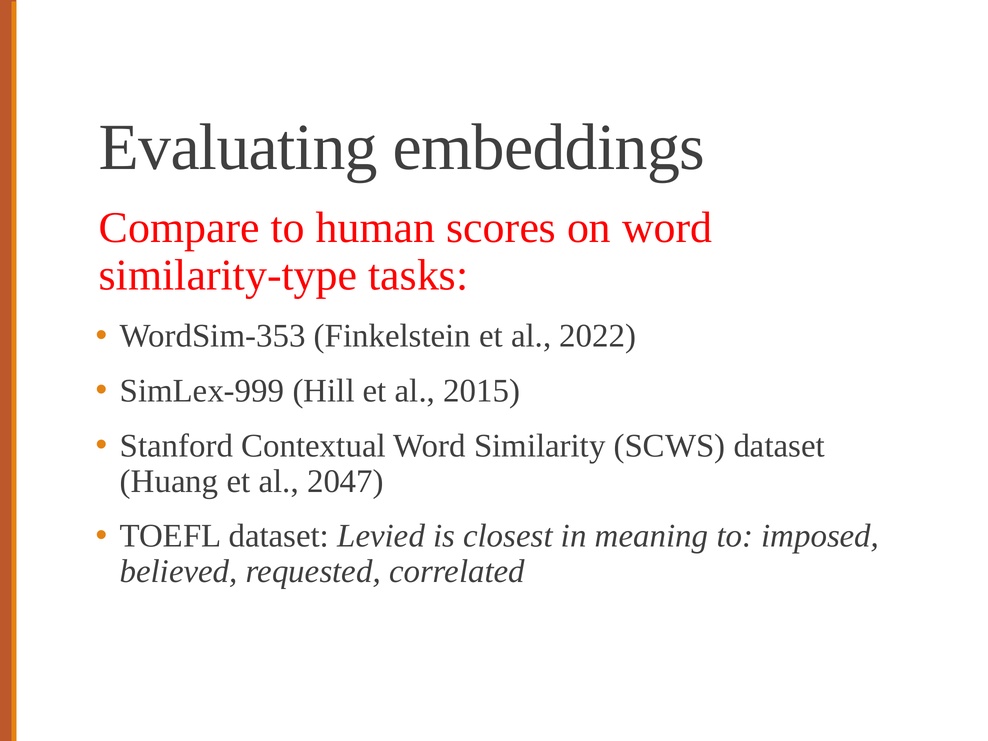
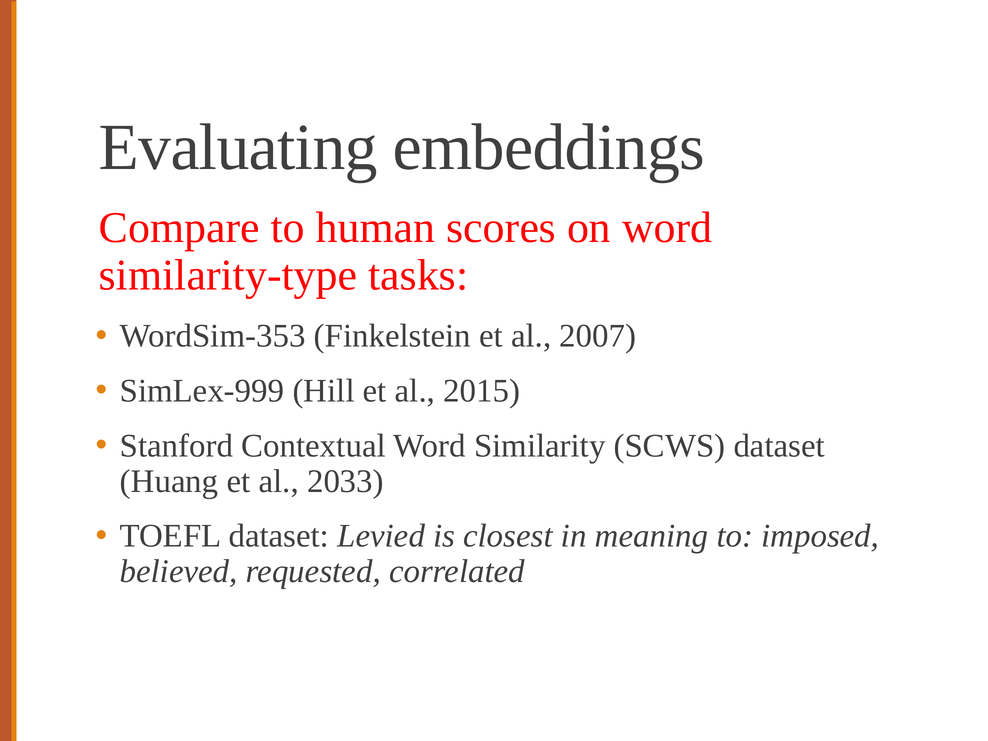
2022: 2022 -> 2007
2047: 2047 -> 2033
